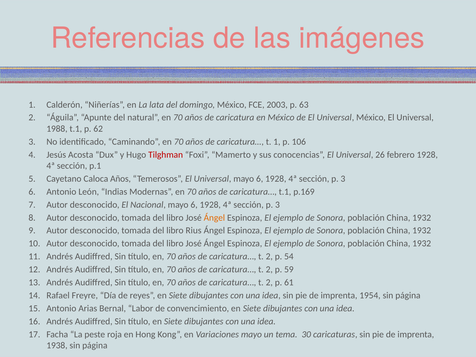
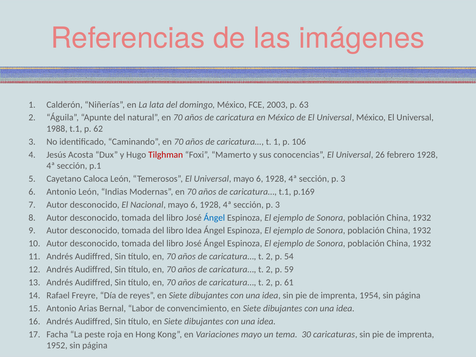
Caloca Años: Años -> León
Ángel at (214, 218) colour: orange -> blue
libro Rius: Rius -> Idea
1938: 1938 -> 1952
